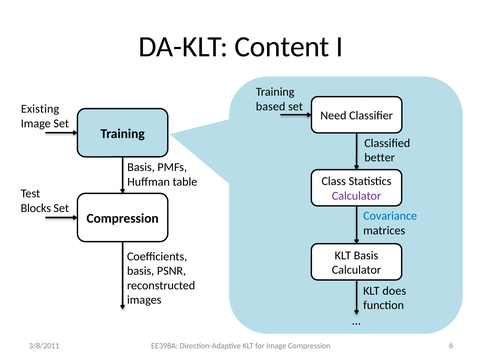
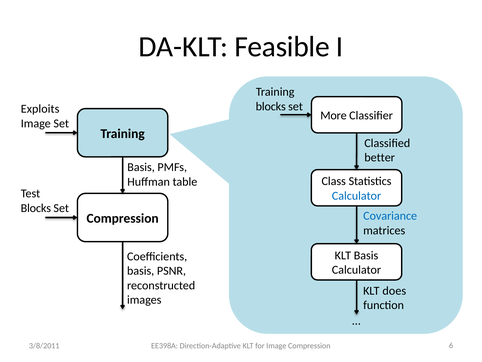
Content: Content -> Feasible
based at (271, 106): based -> blocks
Existing: Existing -> Exploits
Need: Need -> More
Calculator at (357, 196) colour: purple -> blue
